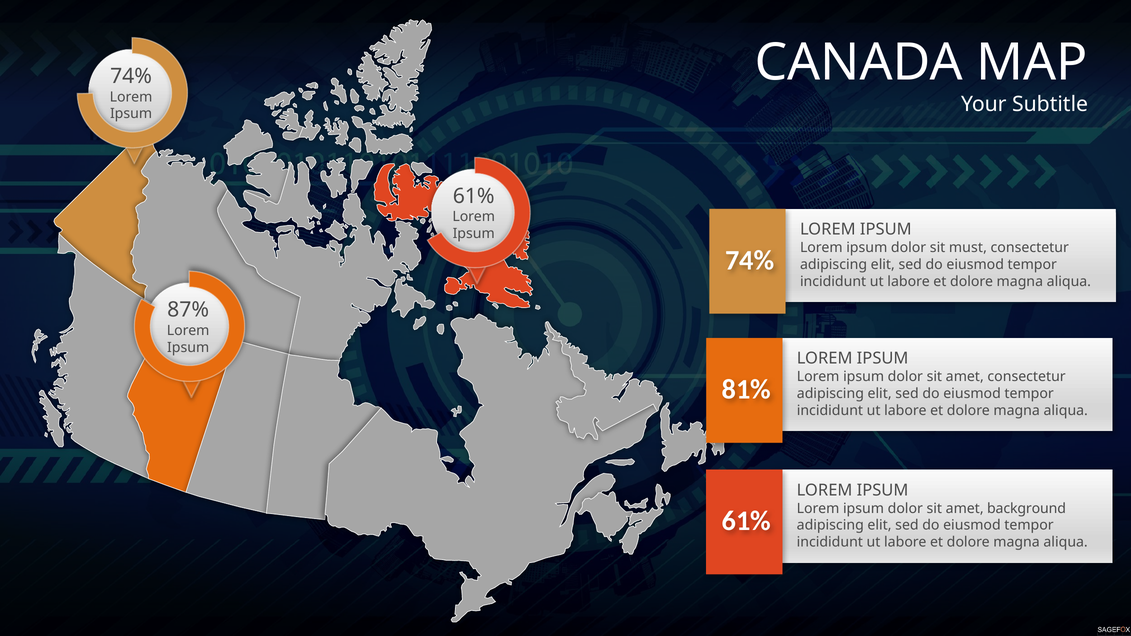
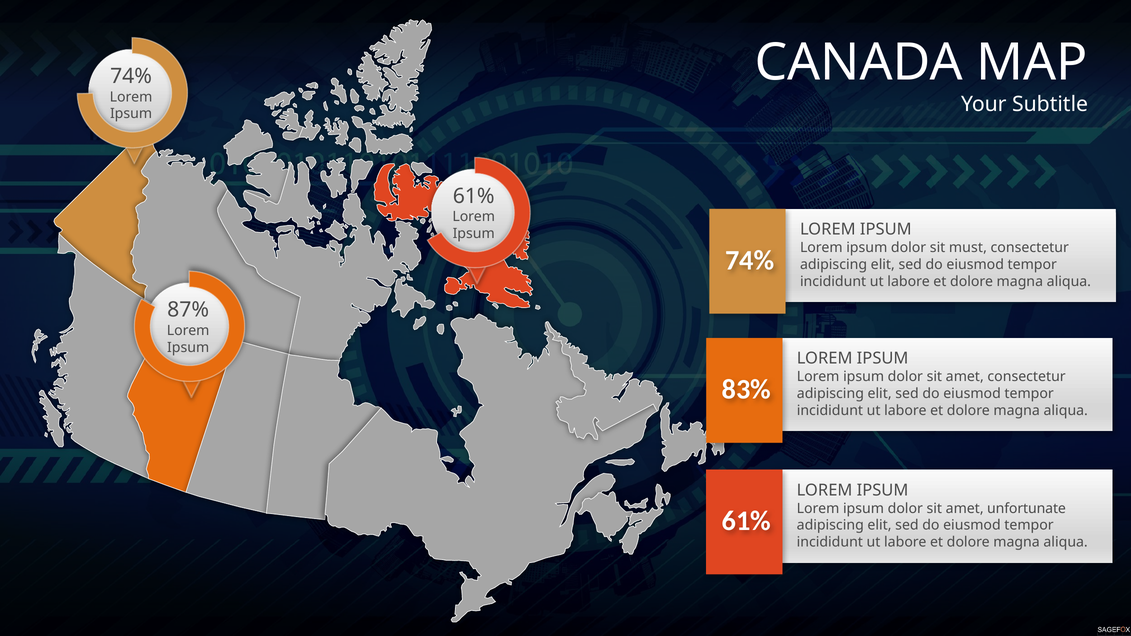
81%: 81% -> 83%
background: background -> unfortunate
